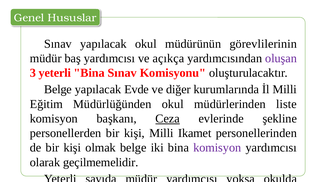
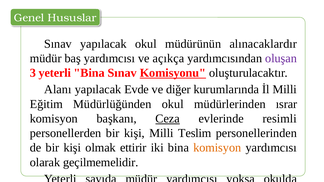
görevlilerinin: görevlilerinin -> alınacaklardır
Komisyonu underline: none -> present
Belge at (58, 90): Belge -> Alanı
liste: liste -> ısrar
şekline: şekline -> resimli
Ikamet: Ikamet -> Teslim
olmak belge: belge -> ettirir
komisyon at (217, 148) colour: purple -> orange
